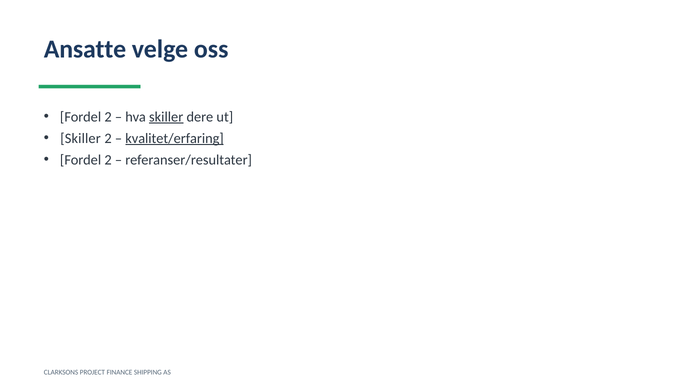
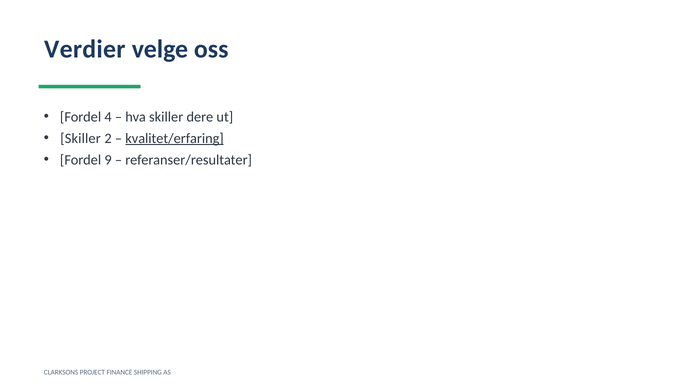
Ansatte: Ansatte -> Verdier
2 at (108, 117): 2 -> 4
skiller at (166, 117) underline: present -> none
2 at (108, 160): 2 -> 9
